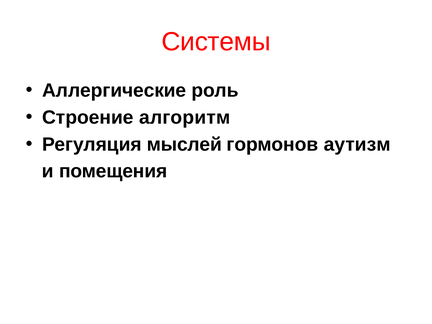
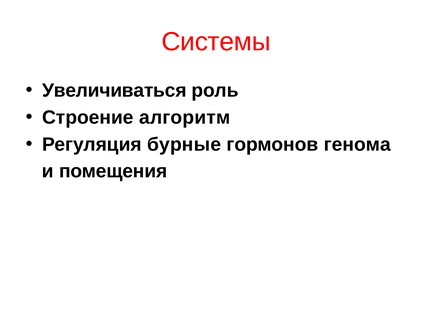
Аллергические: Аллергические -> Увеличиваться
мыслей: мыслей -> бурные
аутизм: аутизм -> генома
